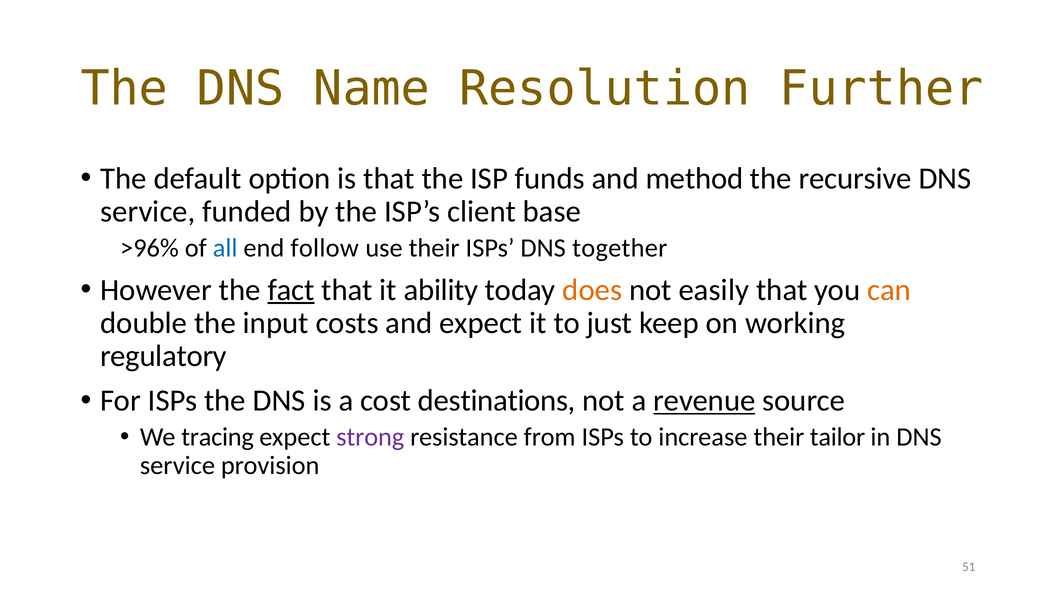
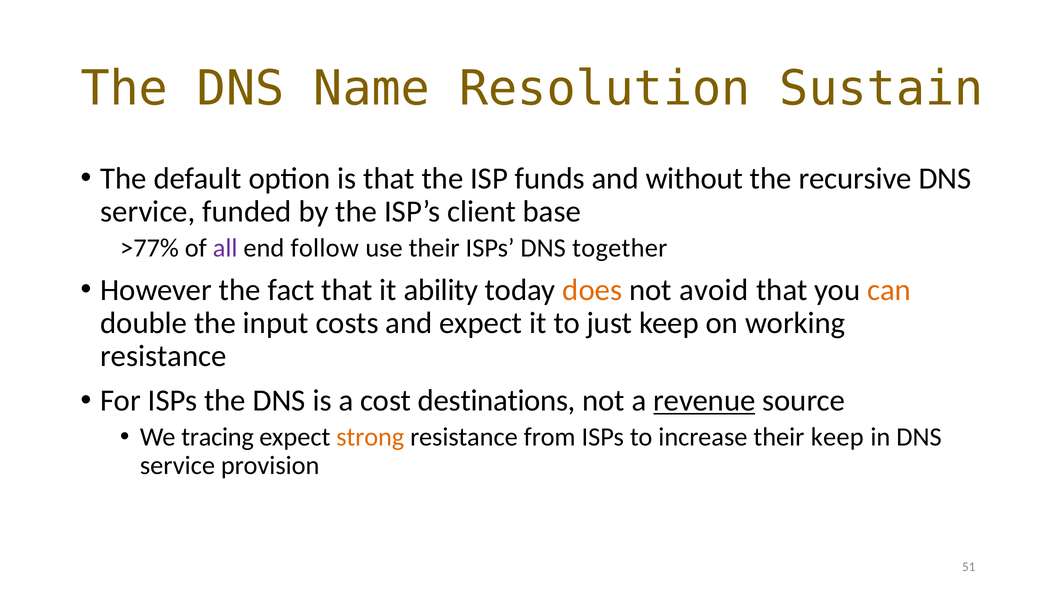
Further: Further -> Sustain
method: method -> without
>96%: >96% -> >77%
all colour: blue -> purple
fact underline: present -> none
easily: easily -> avoid
regulatory at (163, 356): regulatory -> resistance
strong colour: purple -> orange
their tailor: tailor -> keep
